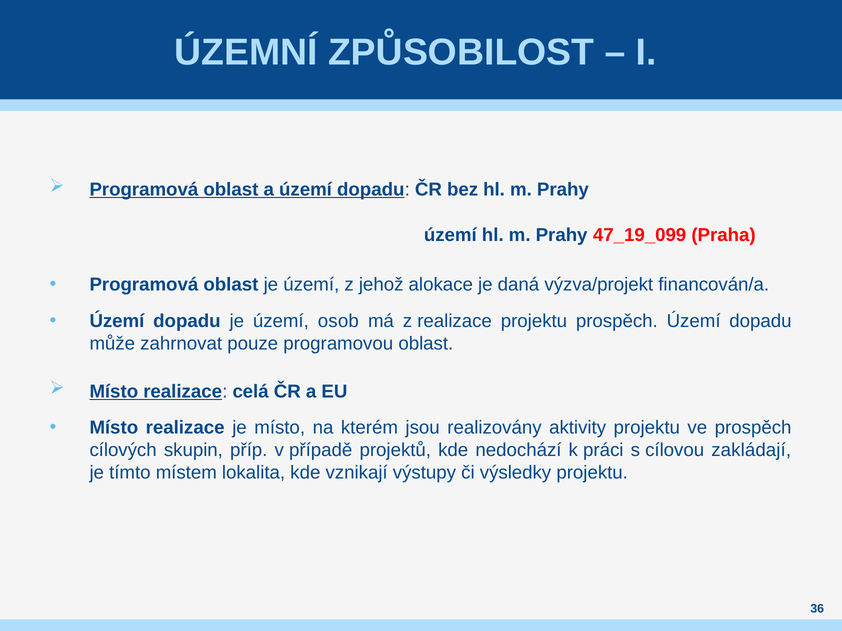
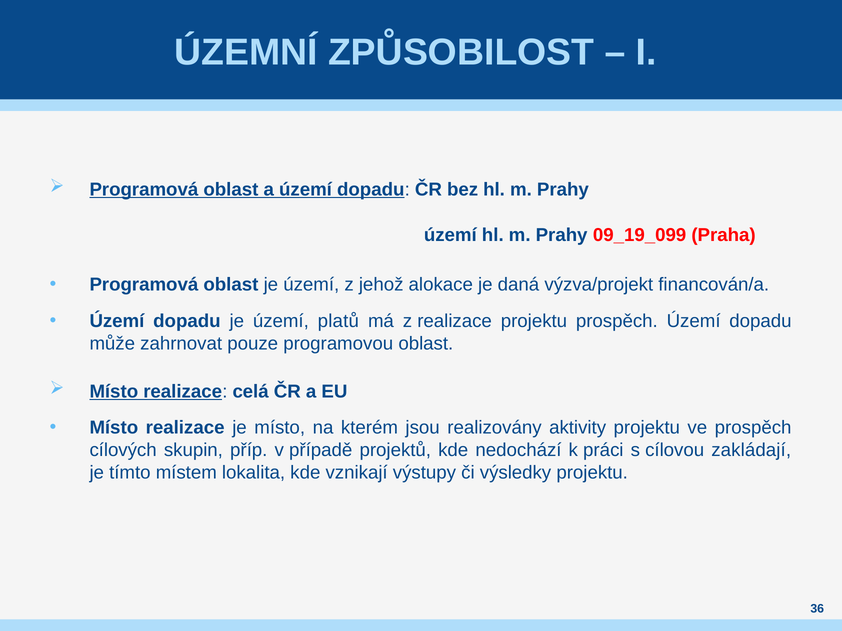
47_19_099: 47_19_099 -> 09_19_099
osob: osob -> platů
